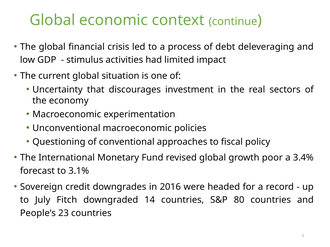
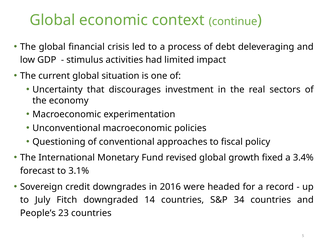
poor: poor -> fixed
80: 80 -> 34
